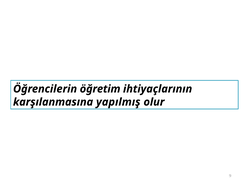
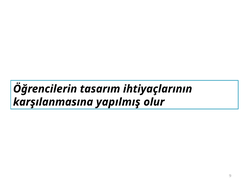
öğretim: öğretim -> tasarım
